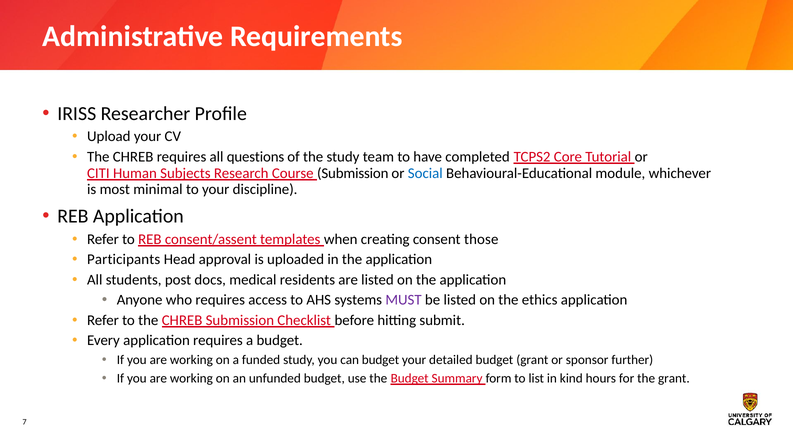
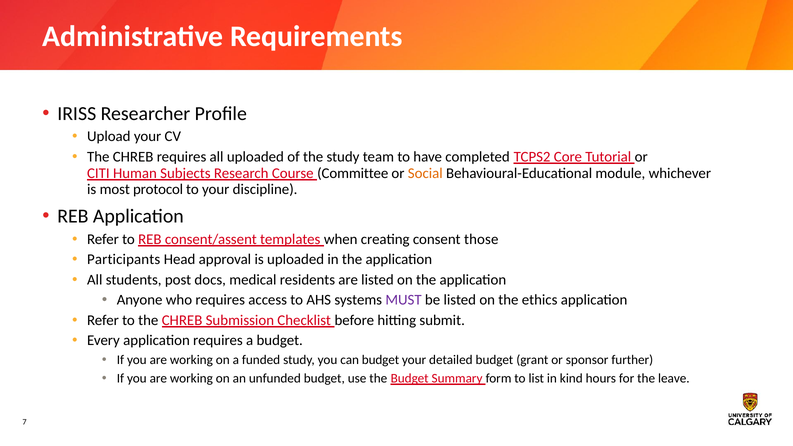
all questions: questions -> uploaded
Course Submission: Submission -> Committee
Social colour: blue -> orange
minimal: minimal -> protocol
the grant: grant -> leave
